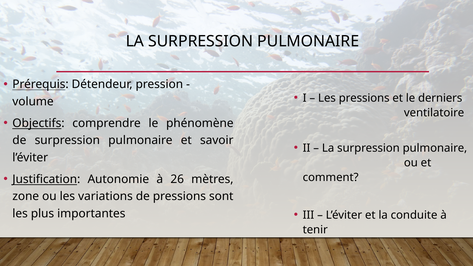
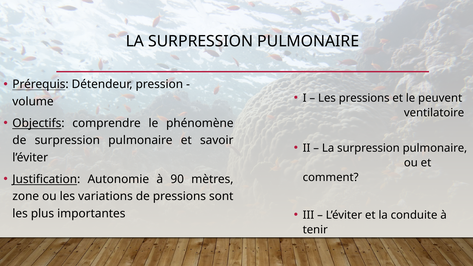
derniers: derniers -> peuvent
26: 26 -> 90
